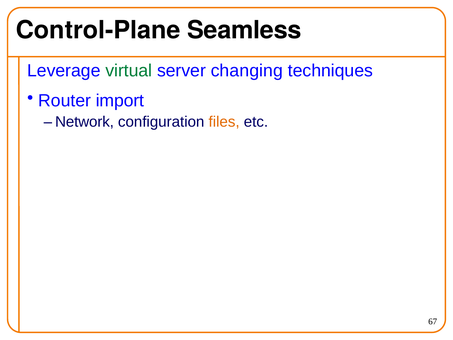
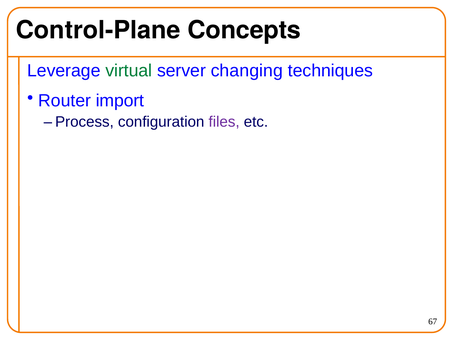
Seamless: Seamless -> Concepts
Network: Network -> Process
files colour: orange -> purple
